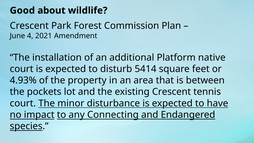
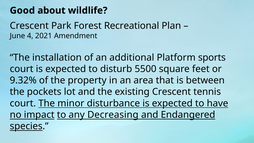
Commission: Commission -> Recreational
native: native -> sports
5414: 5414 -> 5500
4.93%: 4.93% -> 9.32%
Connecting: Connecting -> Decreasing
